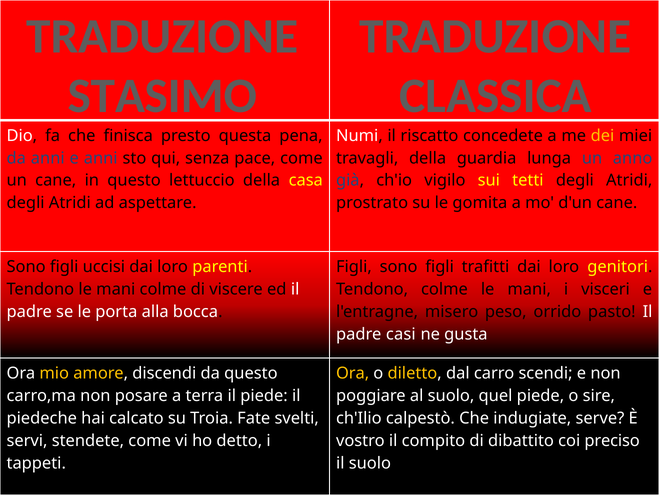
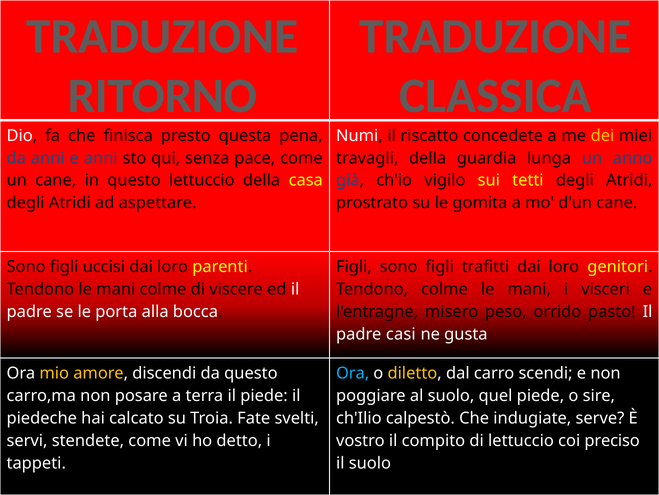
STASIMO: STASIMO -> RITORNO
Ora at (353, 373) colour: yellow -> light blue
di dibattito: dibattito -> lettuccio
